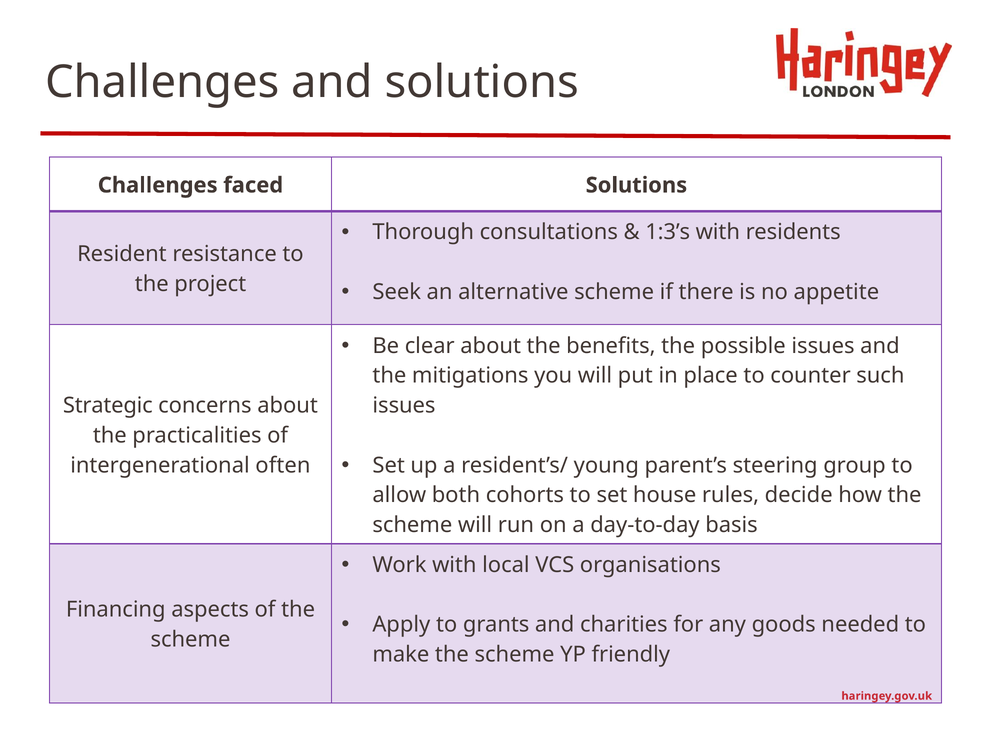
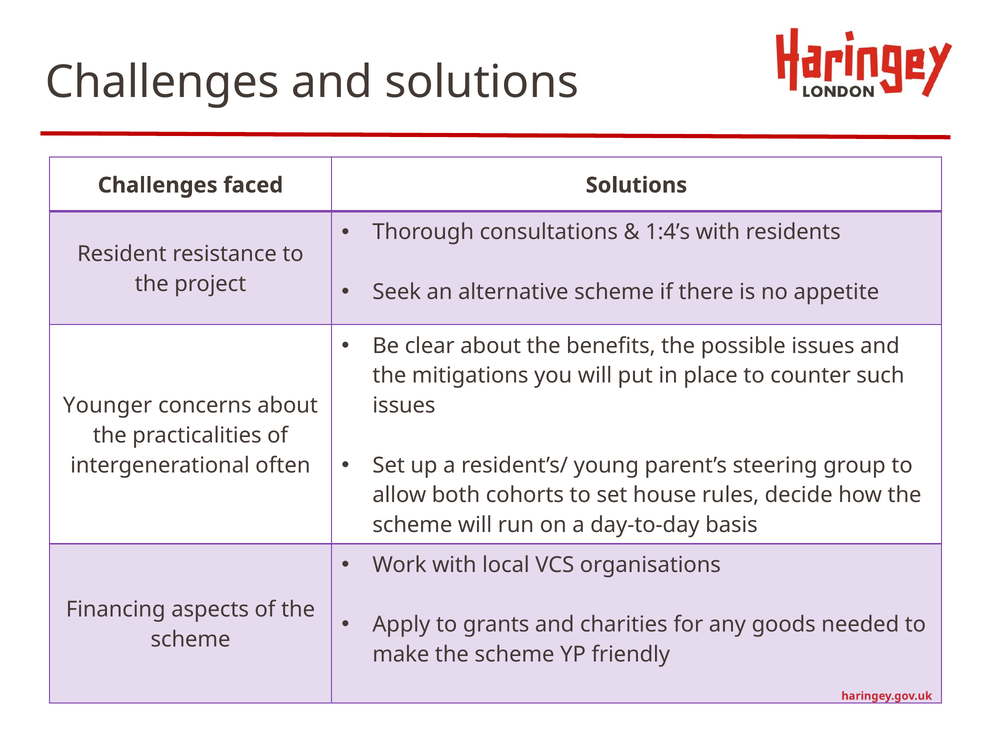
1:3’s: 1:3’s -> 1:4’s
Strategic: Strategic -> Younger
